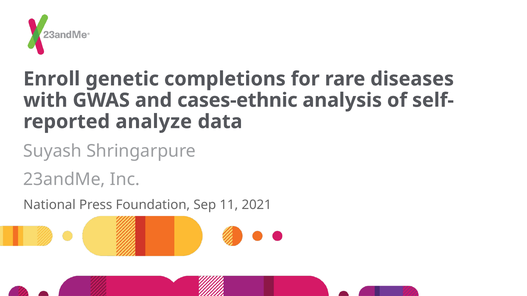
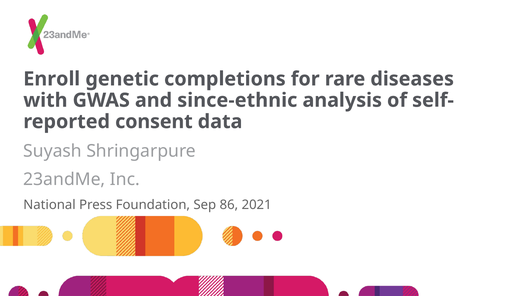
cases-ethnic: cases-ethnic -> since-ethnic
analyze: analyze -> consent
11: 11 -> 86
